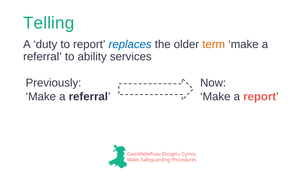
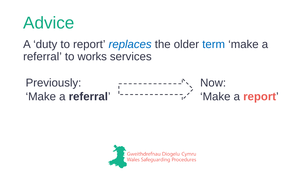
Telling: Telling -> Advice
term colour: orange -> blue
ability: ability -> works
